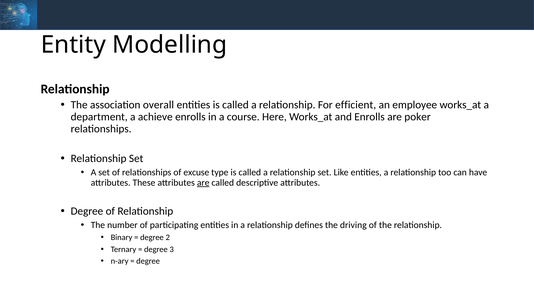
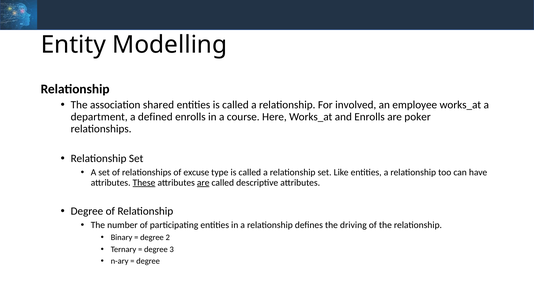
overall: overall -> shared
efficient: efficient -> involved
achieve: achieve -> defined
These underline: none -> present
